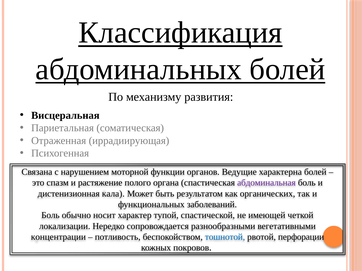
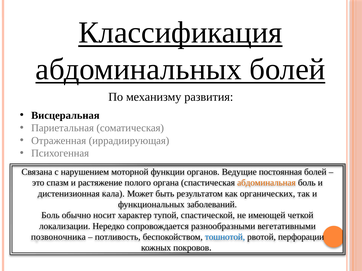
характерна: характерна -> постоянная
абдоминальная colour: purple -> orange
концентрации: концентрации -> позвоночника
